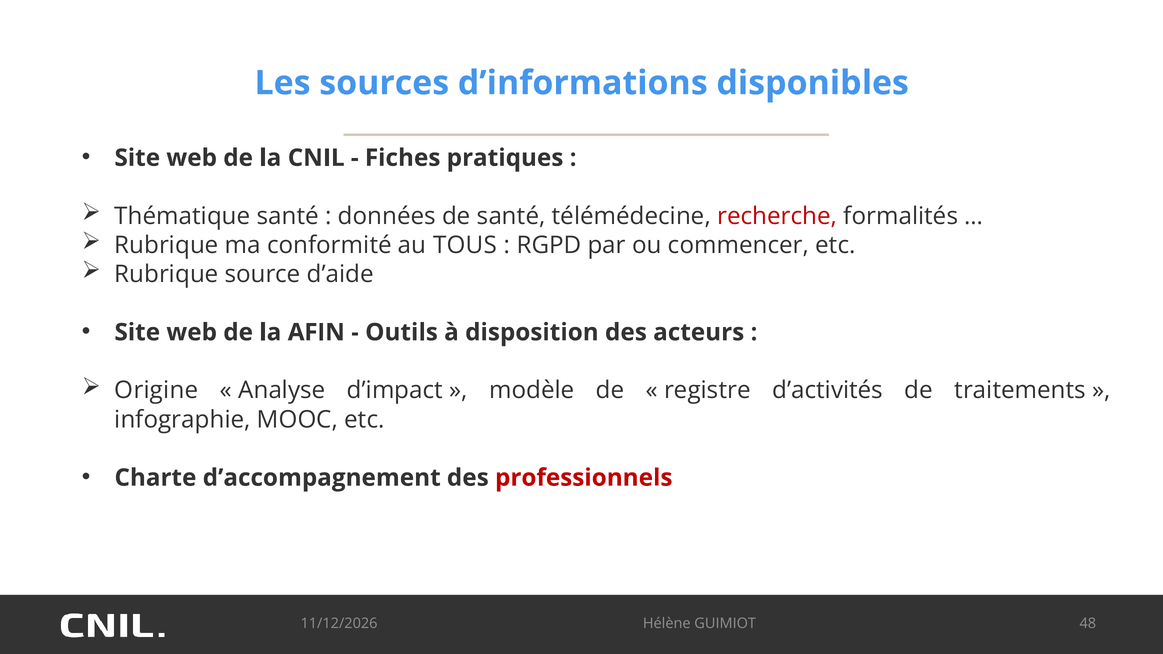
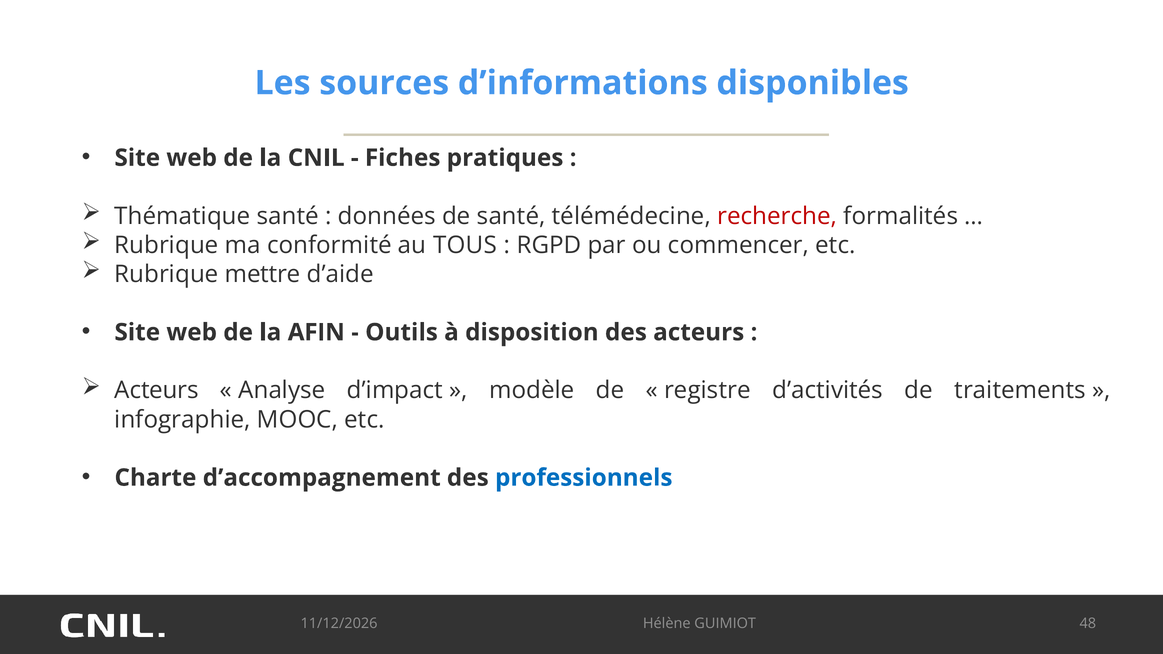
source: source -> mettre
Origine at (156, 391): Origine -> Acteurs
professionnels colour: red -> blue
